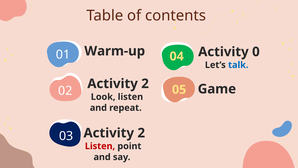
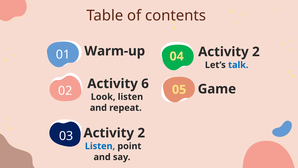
0 at (256, 52): 0 -> 2
2 at (145, 84): 2 -> 6
Listen at (100, 146) colour: red -> blue
